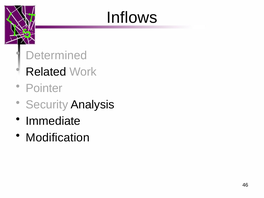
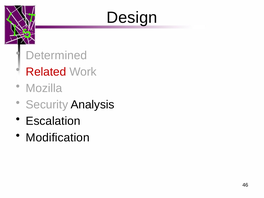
Inflows: Inflows -> Design
Related colour: black -> red
Pointer: Pointer -> Mozilla
Immediate: Immediate -> Escalation
